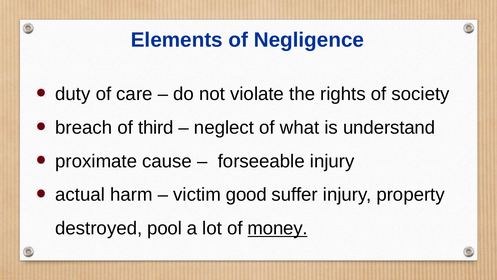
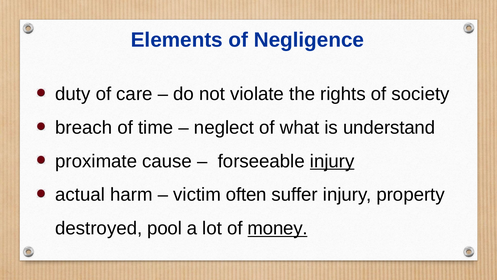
third: third -> time
injury at (332, 161) underline: none -> present
good: good -> often
